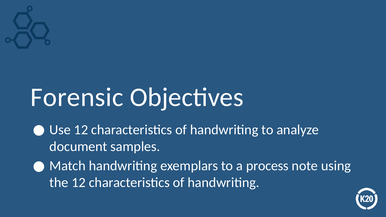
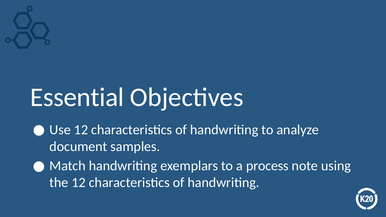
Forensic: Forensic -> Essential
